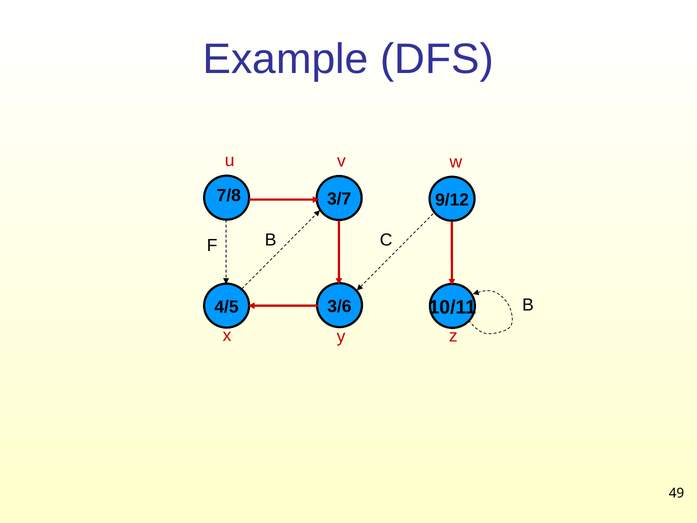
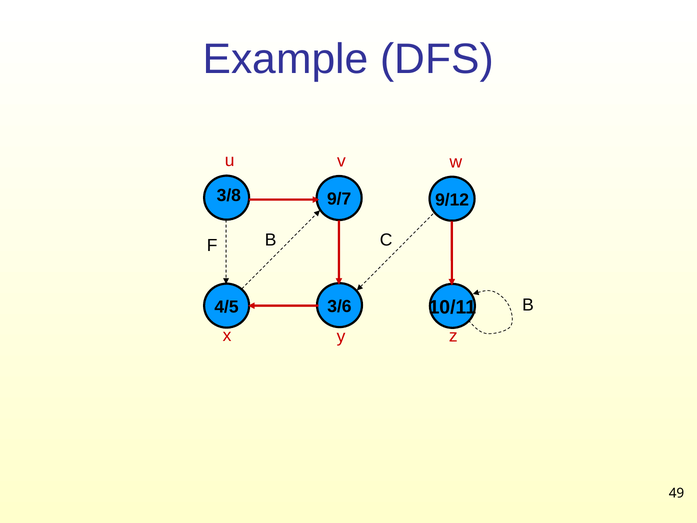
7/8: 7/8 -> 3/8
3/7: 3/7 -> 9/7
